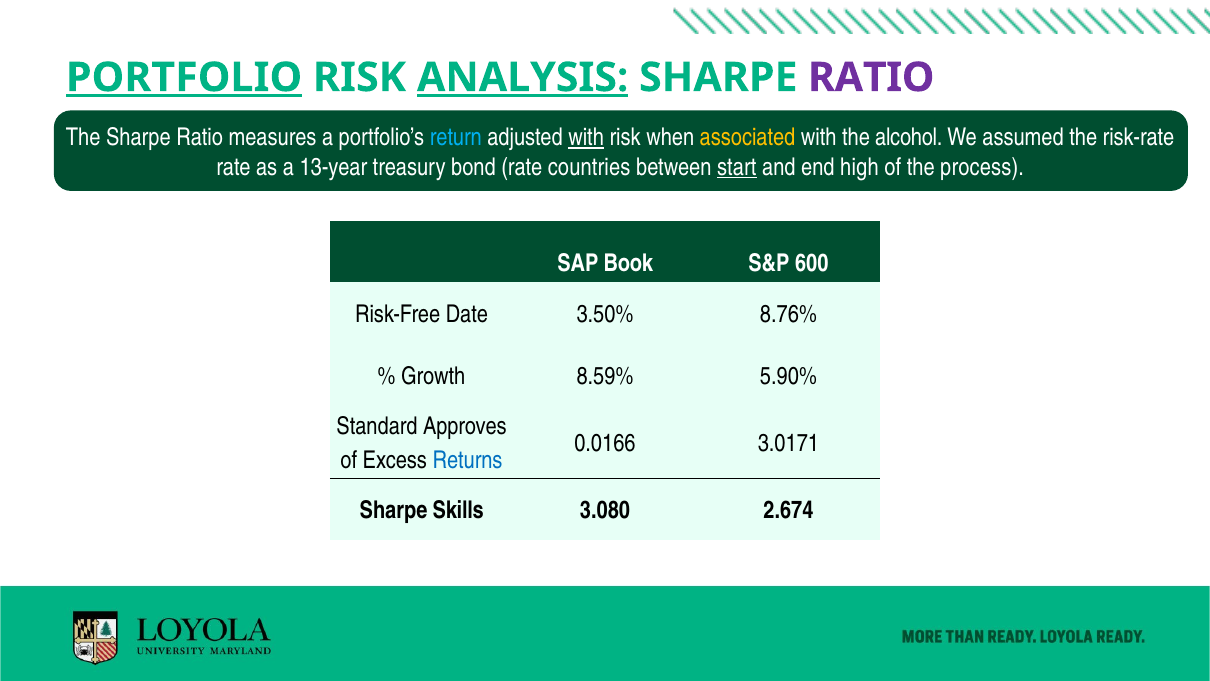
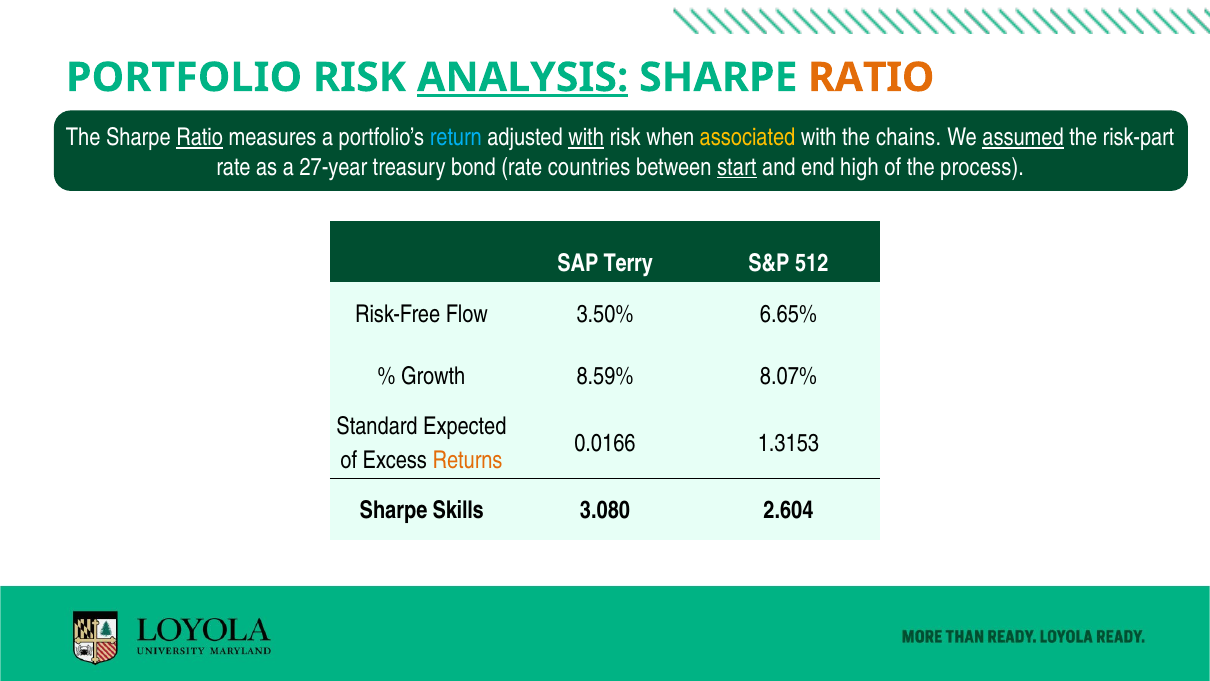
PORTFOLIO underline: present -> none
RATIO at (871, 78) colour: purple -> orange
Ratio at (200, 138) underline: none -> present
alcohol: alcohol -> chains
assumed underline: none -> present
risk-rate: risk-rate -> risk-part
13-year: 13-year -> 27-year
Book: Book -> Terry
600: 600 -> 512
Date: Date -> Flow
8.76%: 8.76% -> 6.65%
5.90%: 5.90% -> 8.07%
Approves: Approves -> Expected
3.0171: 3.0171 -> 1.3153
Returns colour: blue -> orange
2.674: 2.674 -> 2.604
